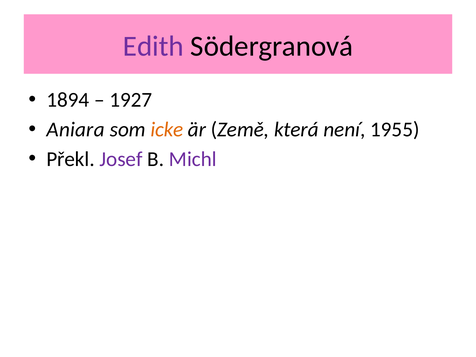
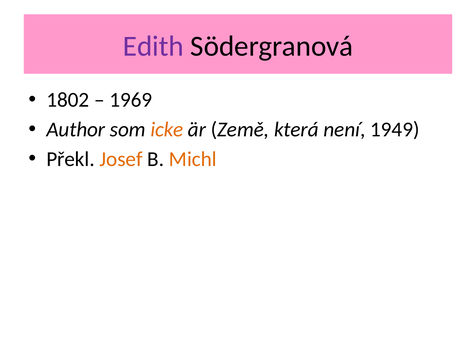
1894: 1894 -> 1802
1927: 1927 -> 1969
Aniara: Aniara -> Author
1955: 1955 -> 1949
Josef colour: purple -> orange
Michl colour: purple -> orange
